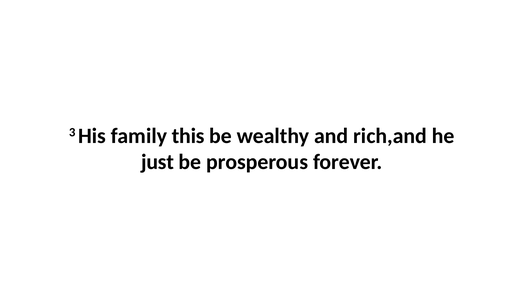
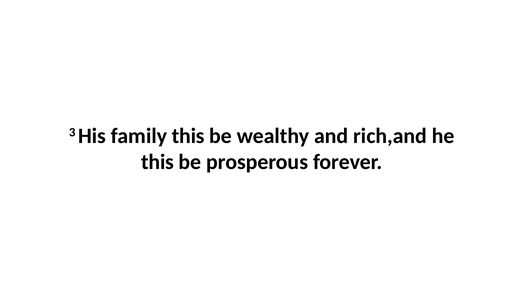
just at (158, 162): just -> this
